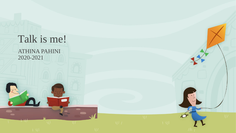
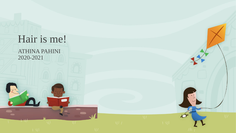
Talk: Talk -> Hair
